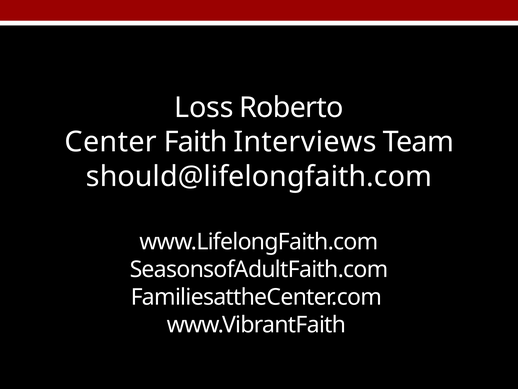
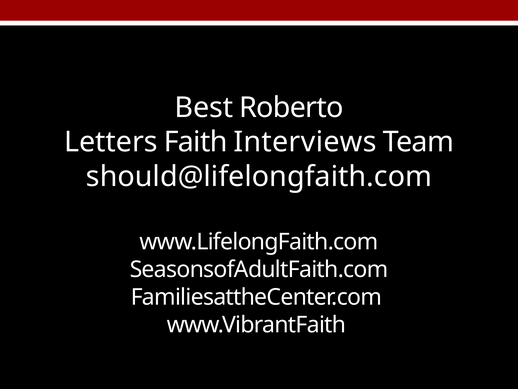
Loss: Loss -> Best
Center: Center -> Letters
